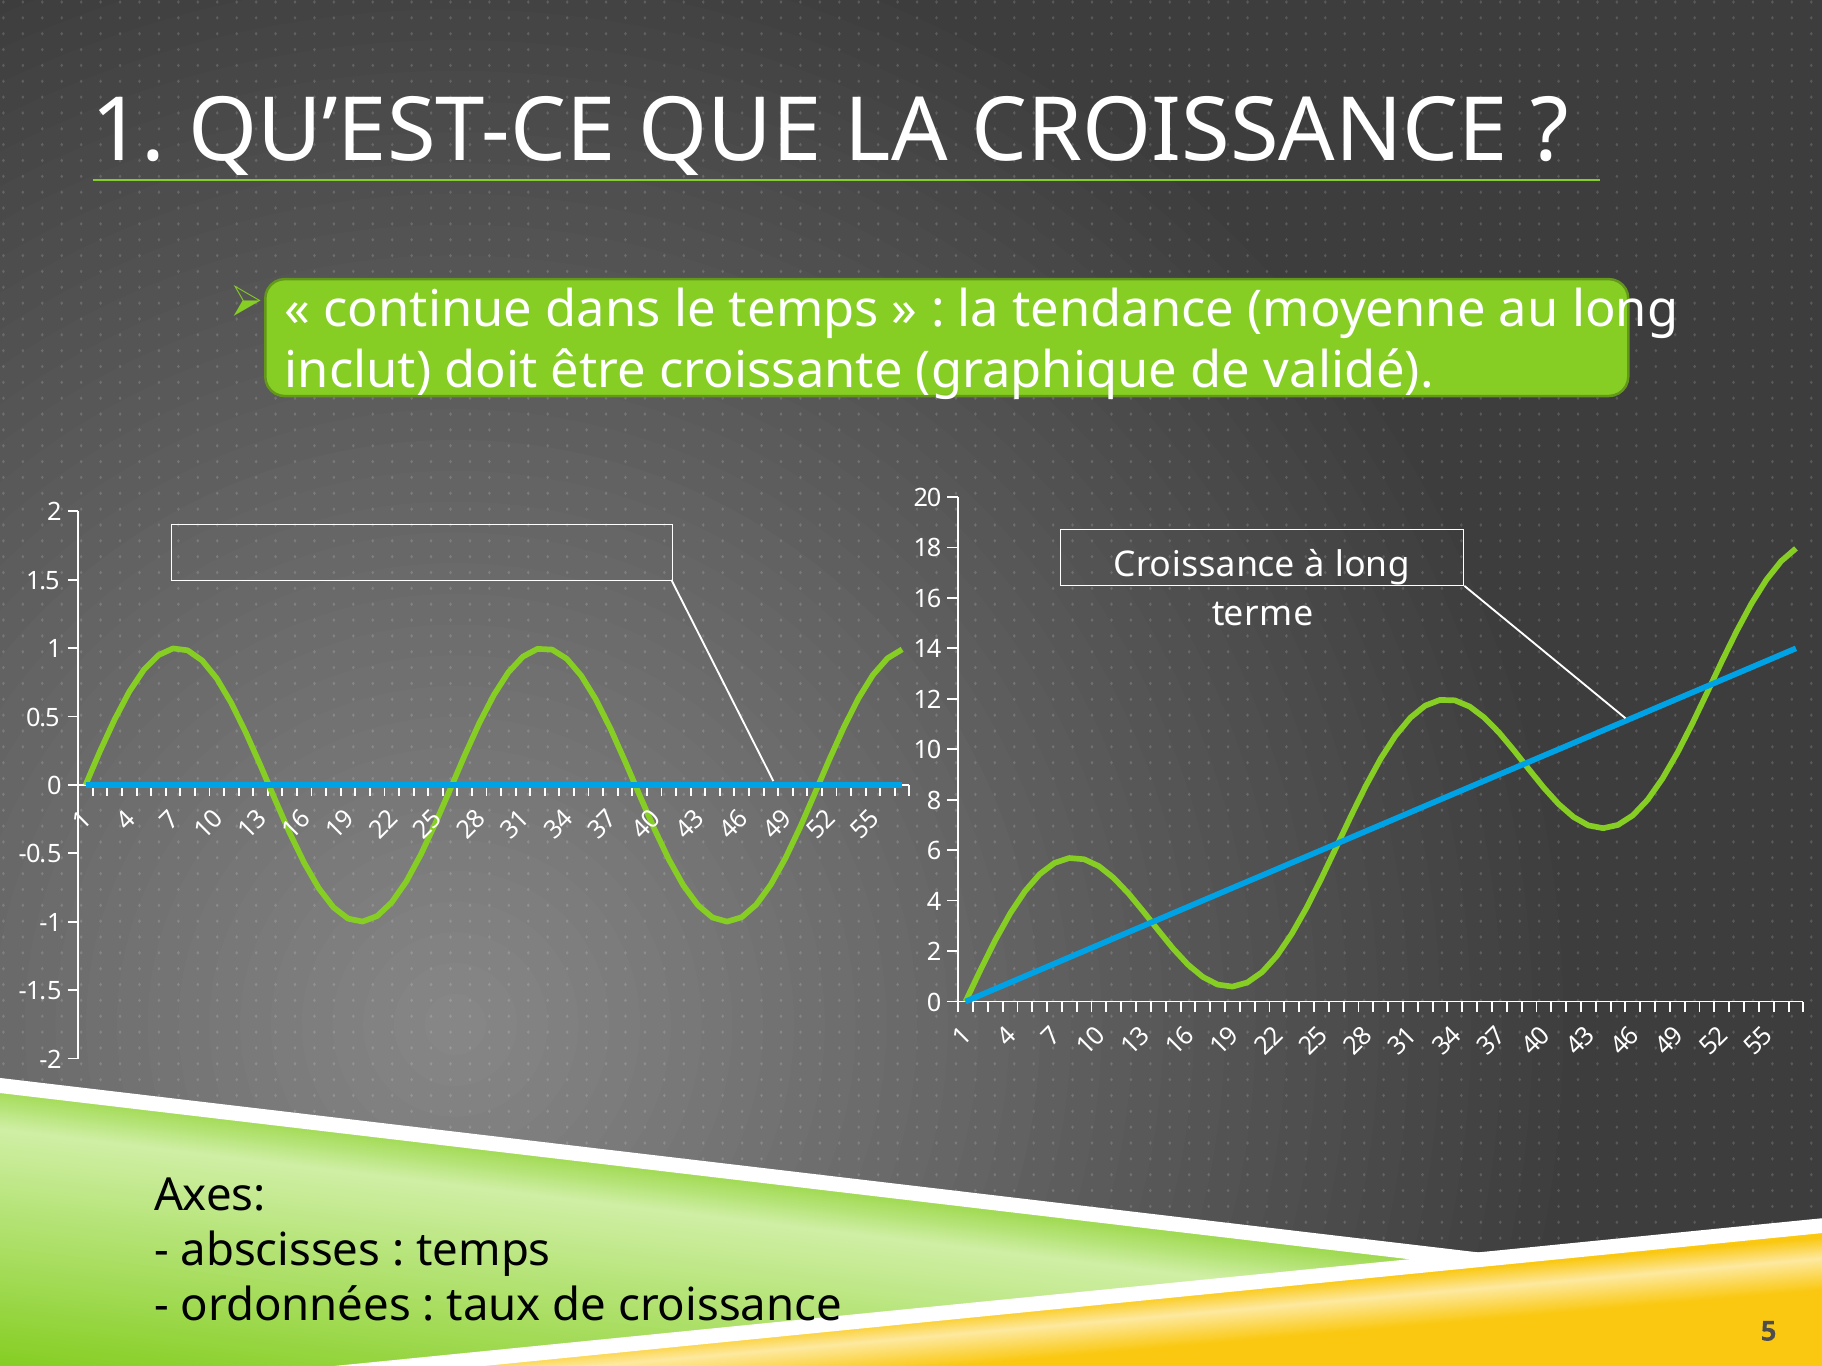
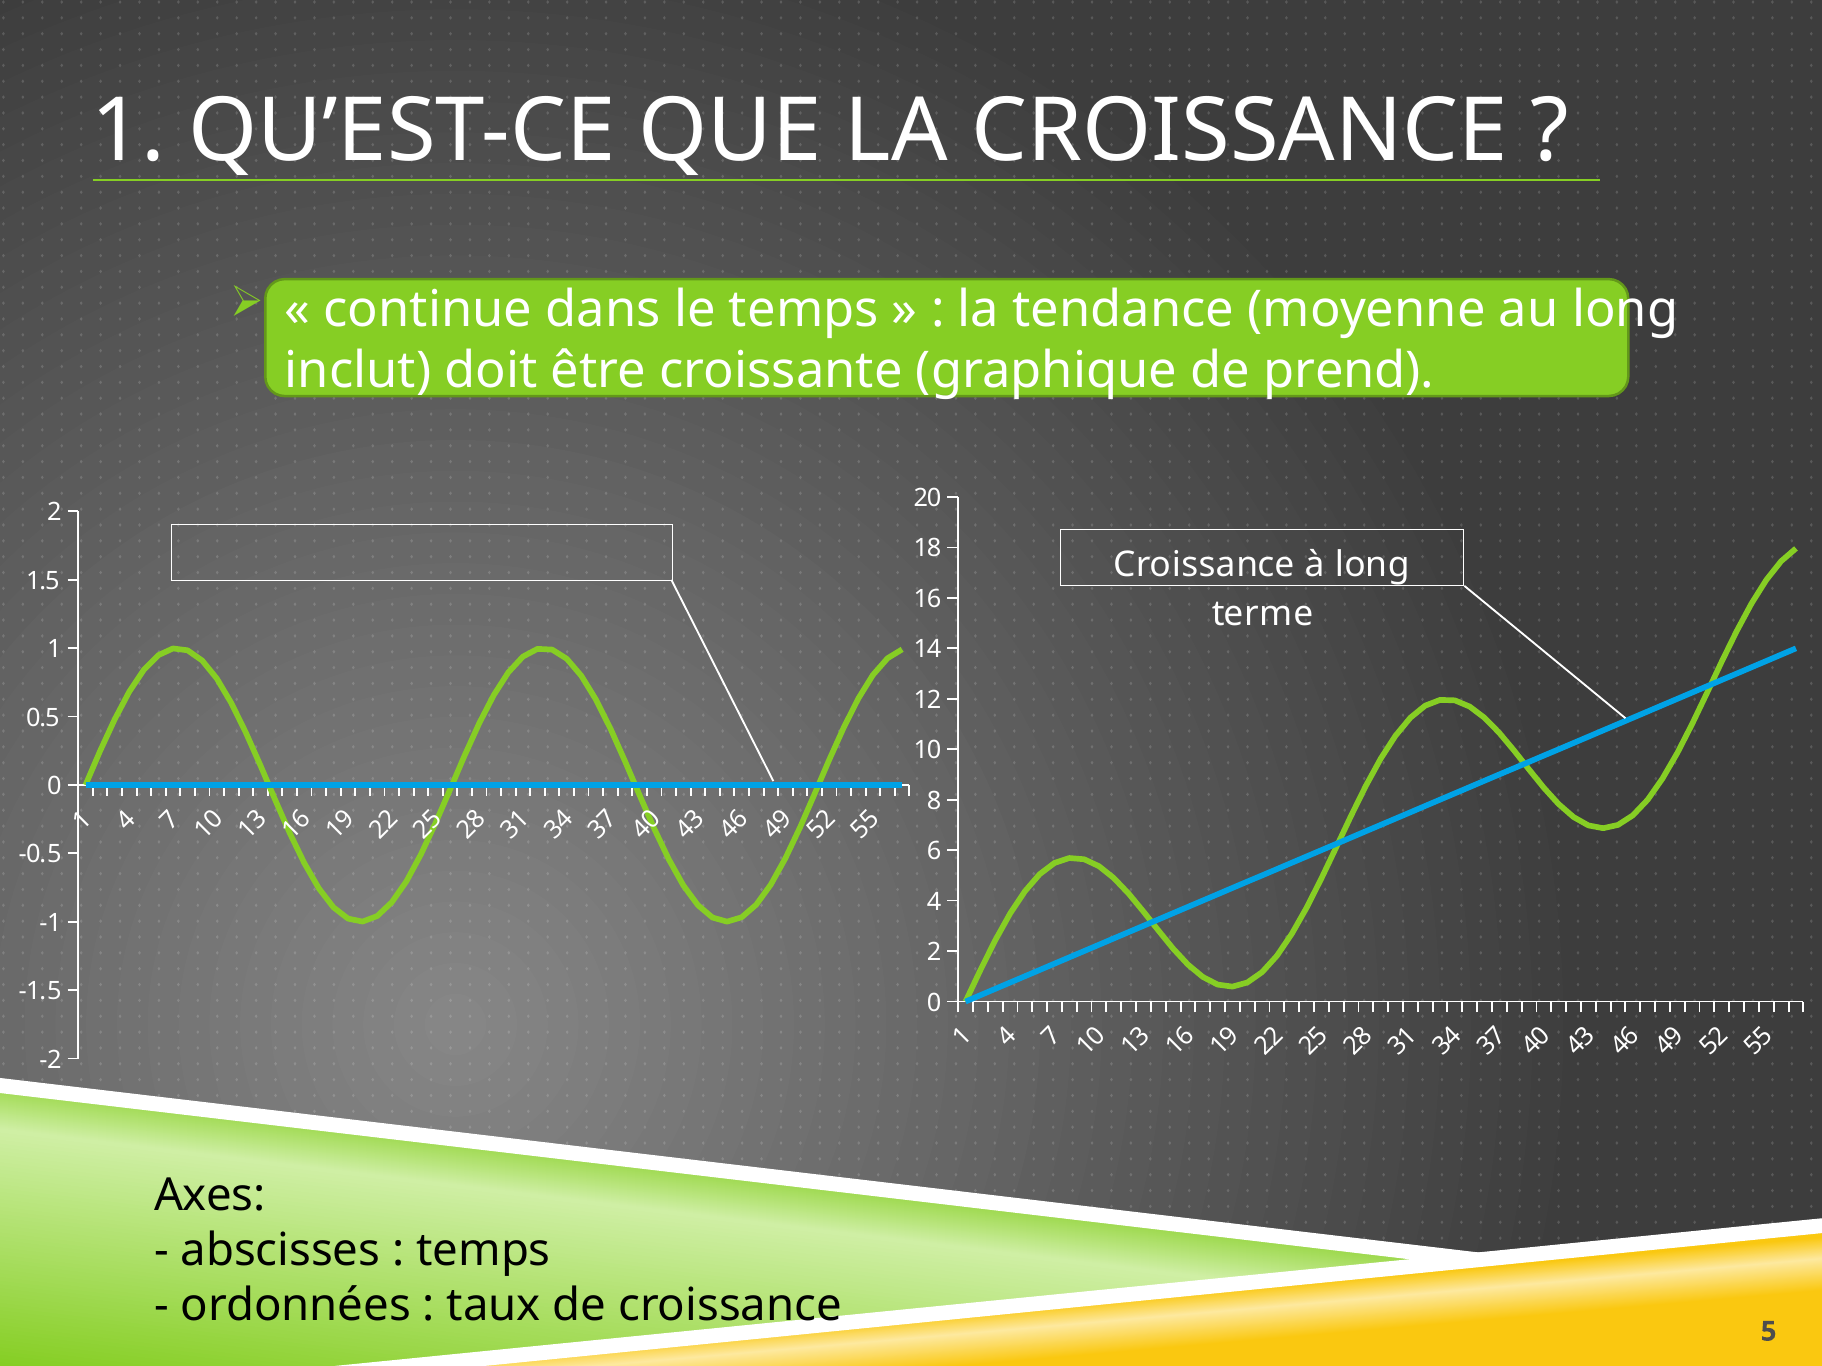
validé: validé -> prend
